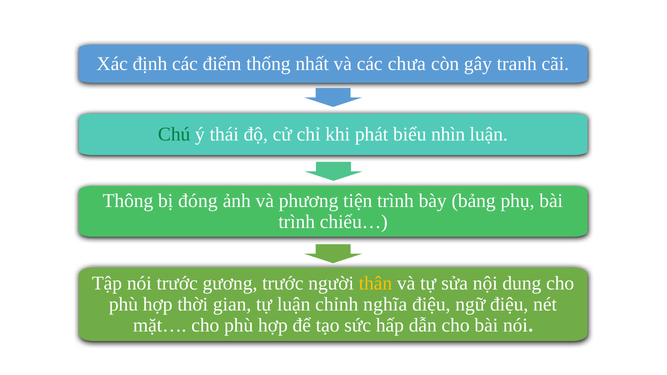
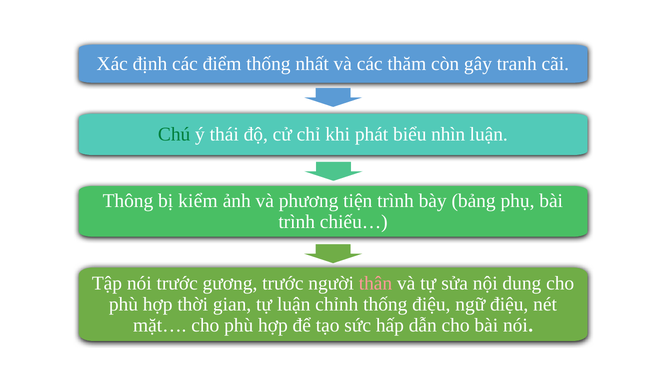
chưa: chưa -> thăm
đóng: đóng -> kiểm
thân colour: yellow -> pink
chỉnh nghĩa: nghĩa -> thống
